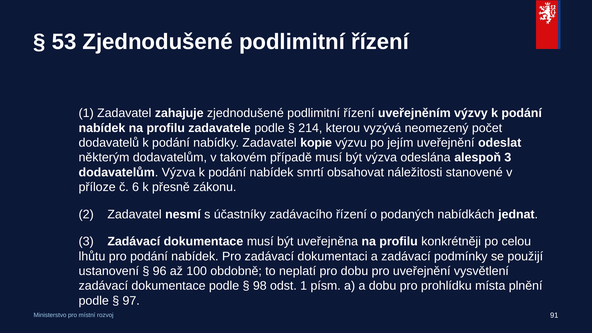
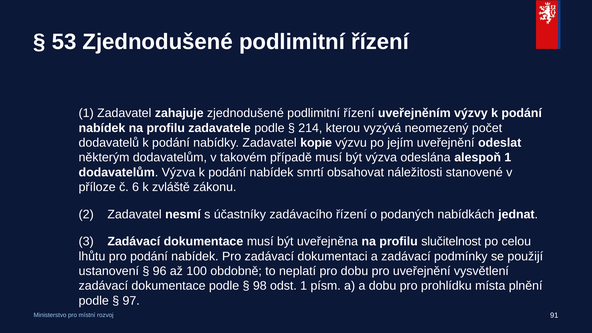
alespoň 3: 3 -> 1
přesně: přesně -> zvláště
konkrétněji: konkrétněji -> slučitelnost
